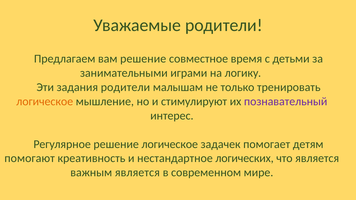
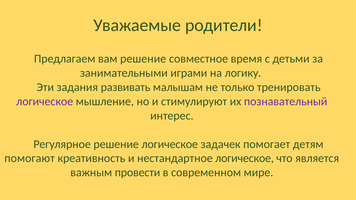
задания родители: родители -> развивать
логическое at (45, 102) colour: orange -> purple
нестандартное логических: логических -> логическое
важным является: является -> провести
